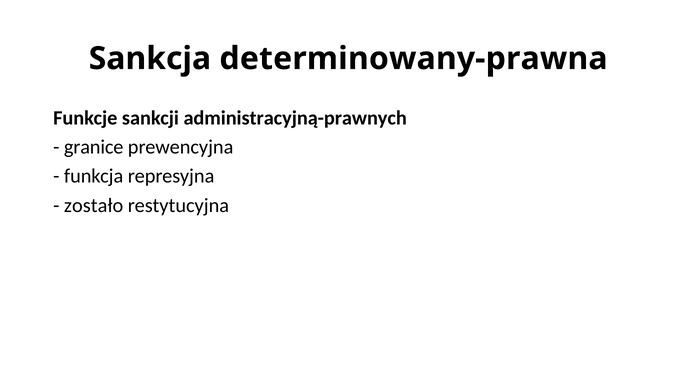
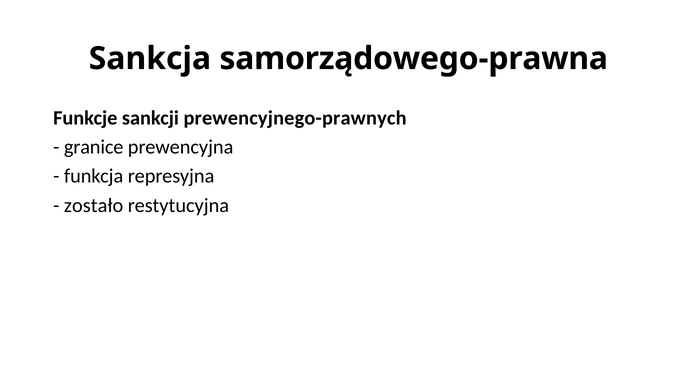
determinowany-prawna: determinowany-prawna -> samorządowego-prawna
administracyjną-prawnych: administracyjną-prawnych -> prewencyjnego-prawnych
